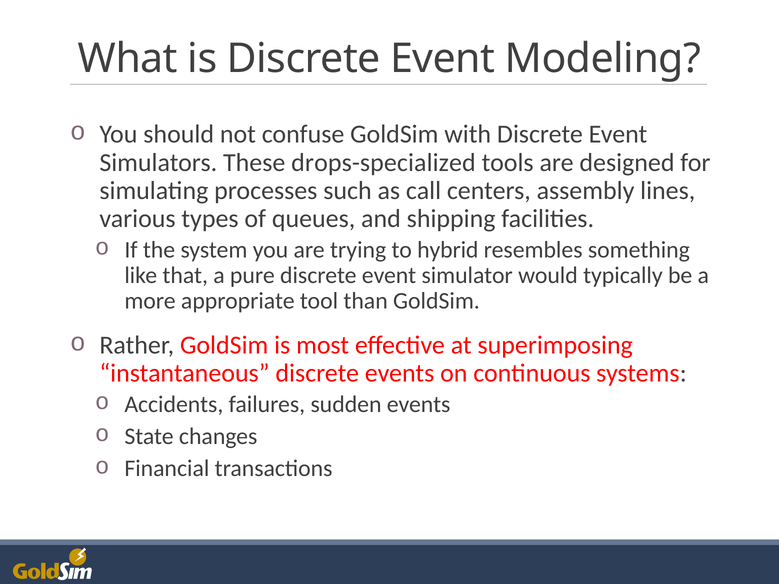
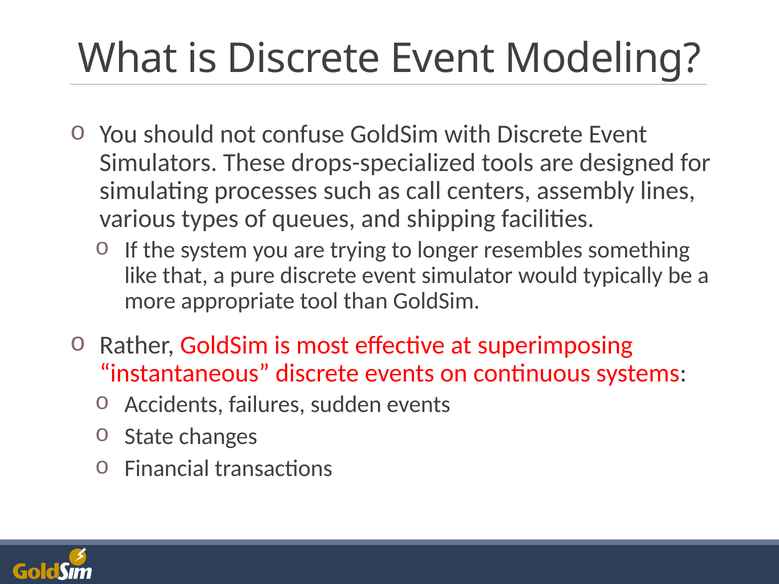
hybrid: hybrid -> longer
